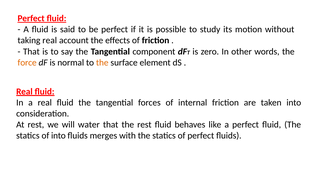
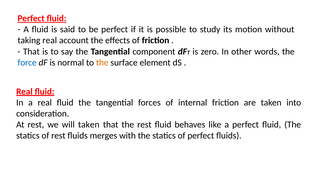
force colour: orange -> blue
will water: water -> taken
of into: into -> rest
